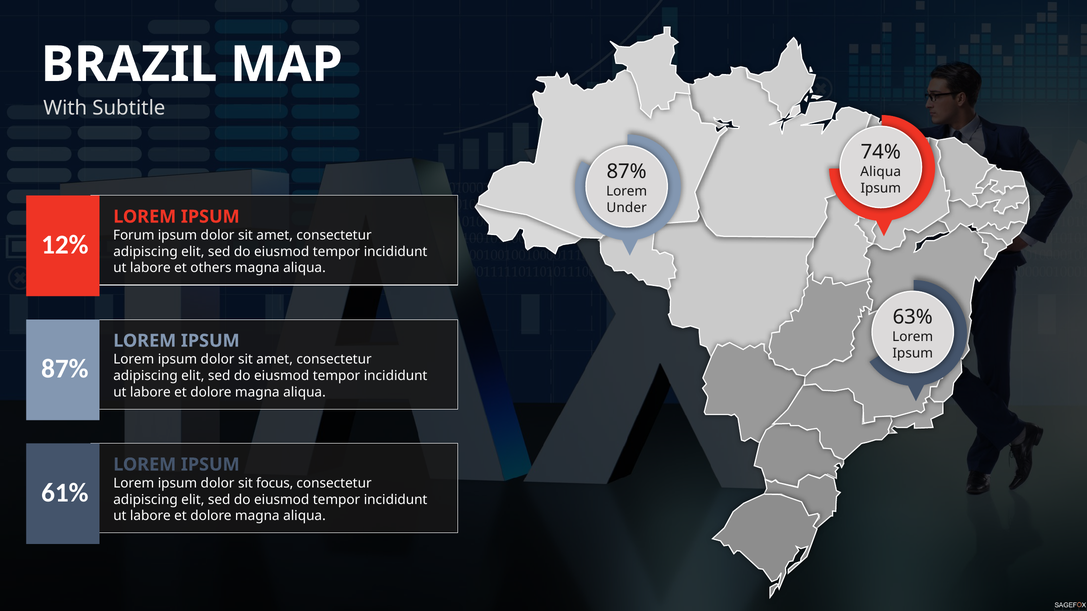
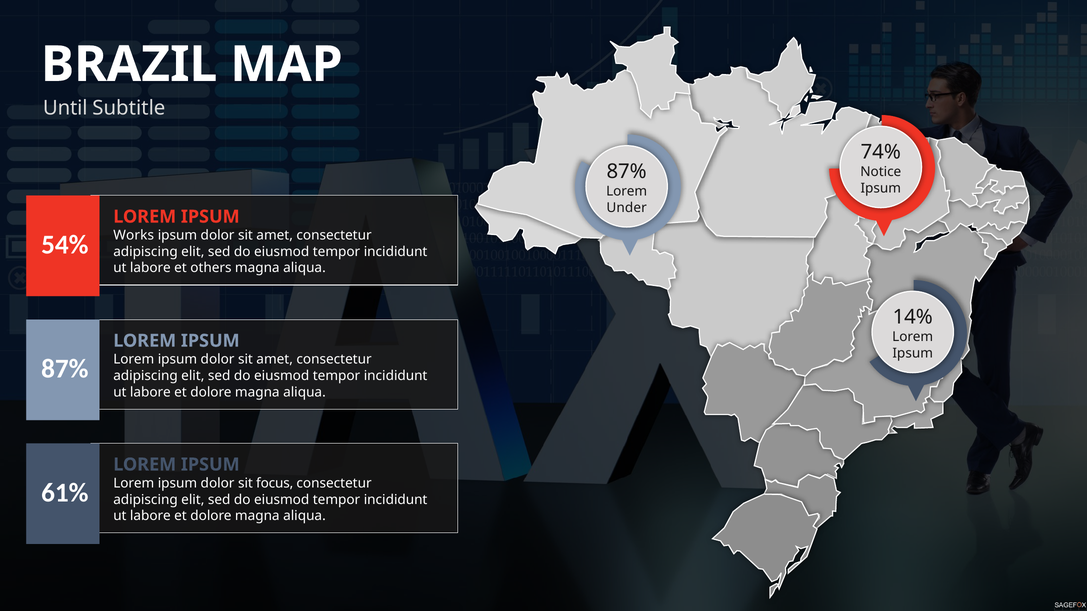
With: With -> Until
Aliqua at (881, 172): Aliqua -> Notice
Forum: Forum -> Works
12%: 12% -> 54%
63%: 63% -> 14%
